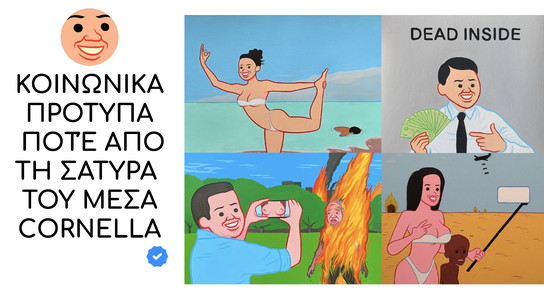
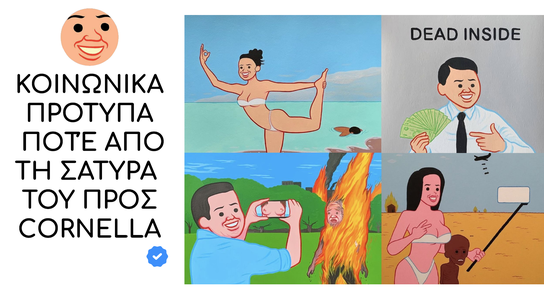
ΜΕΣΑ: ΜΕΣΑ -> ΠΡΟΣ
